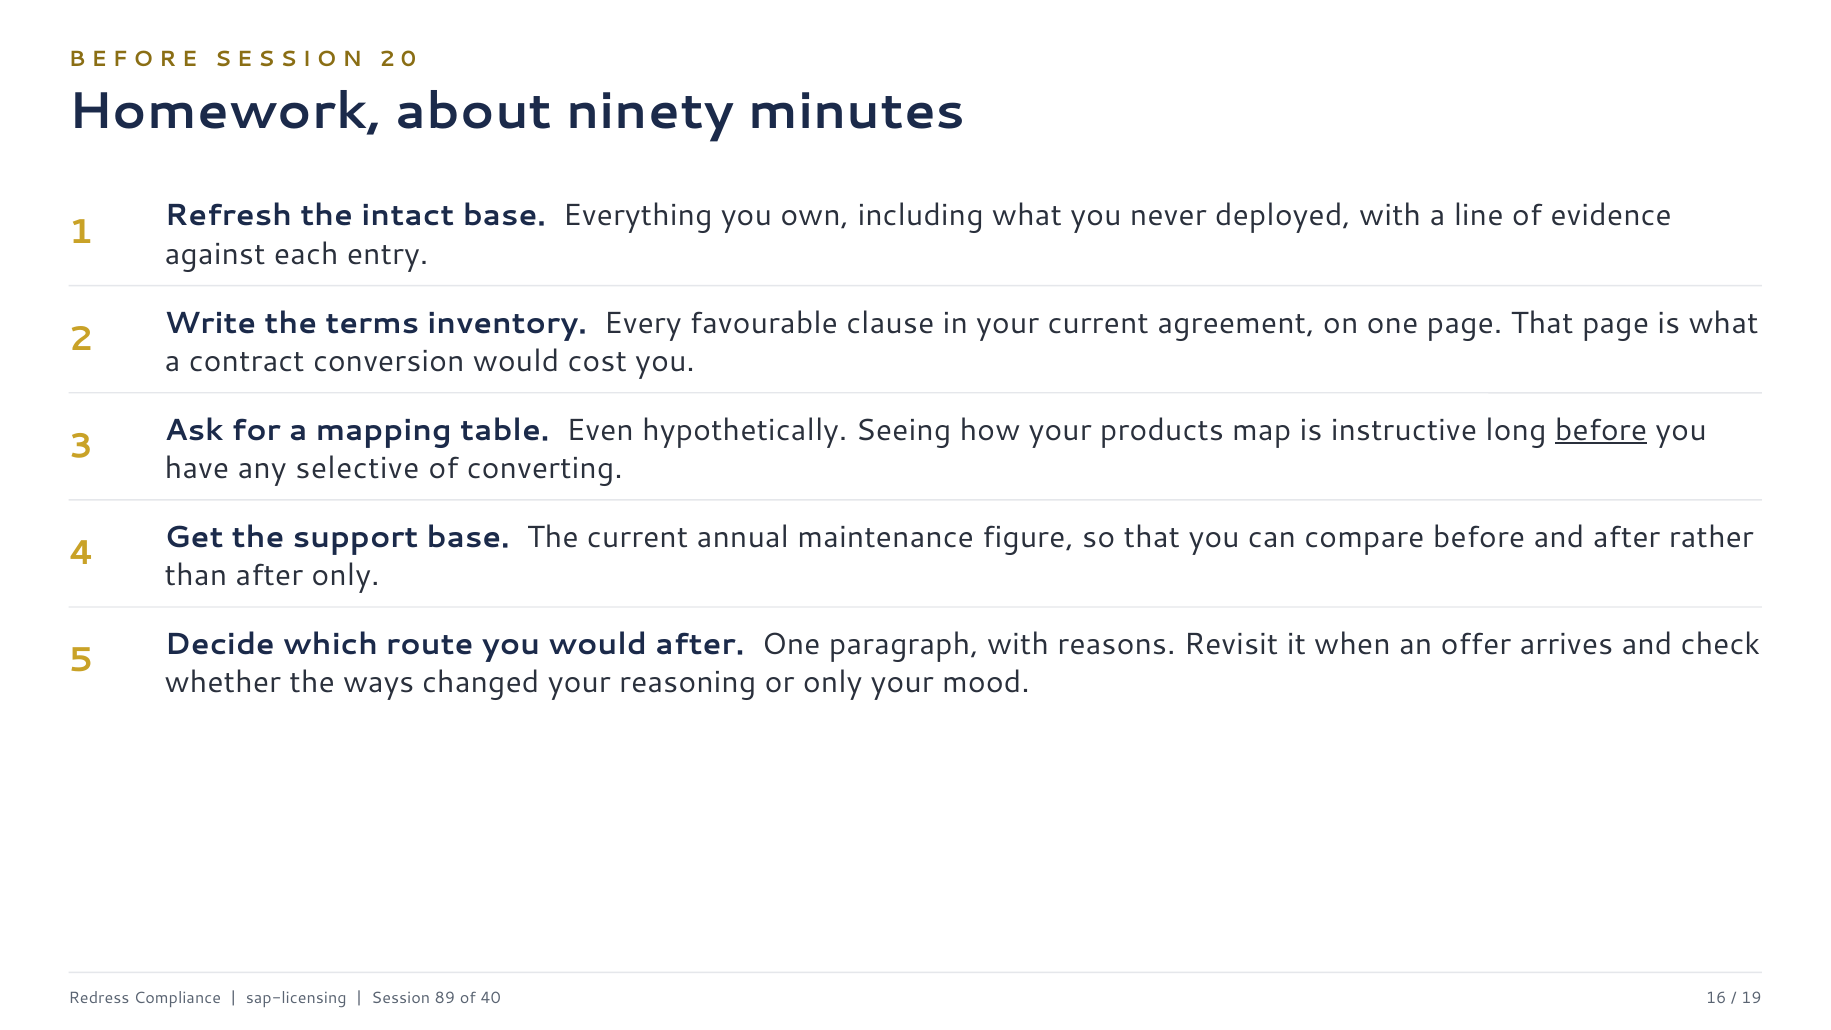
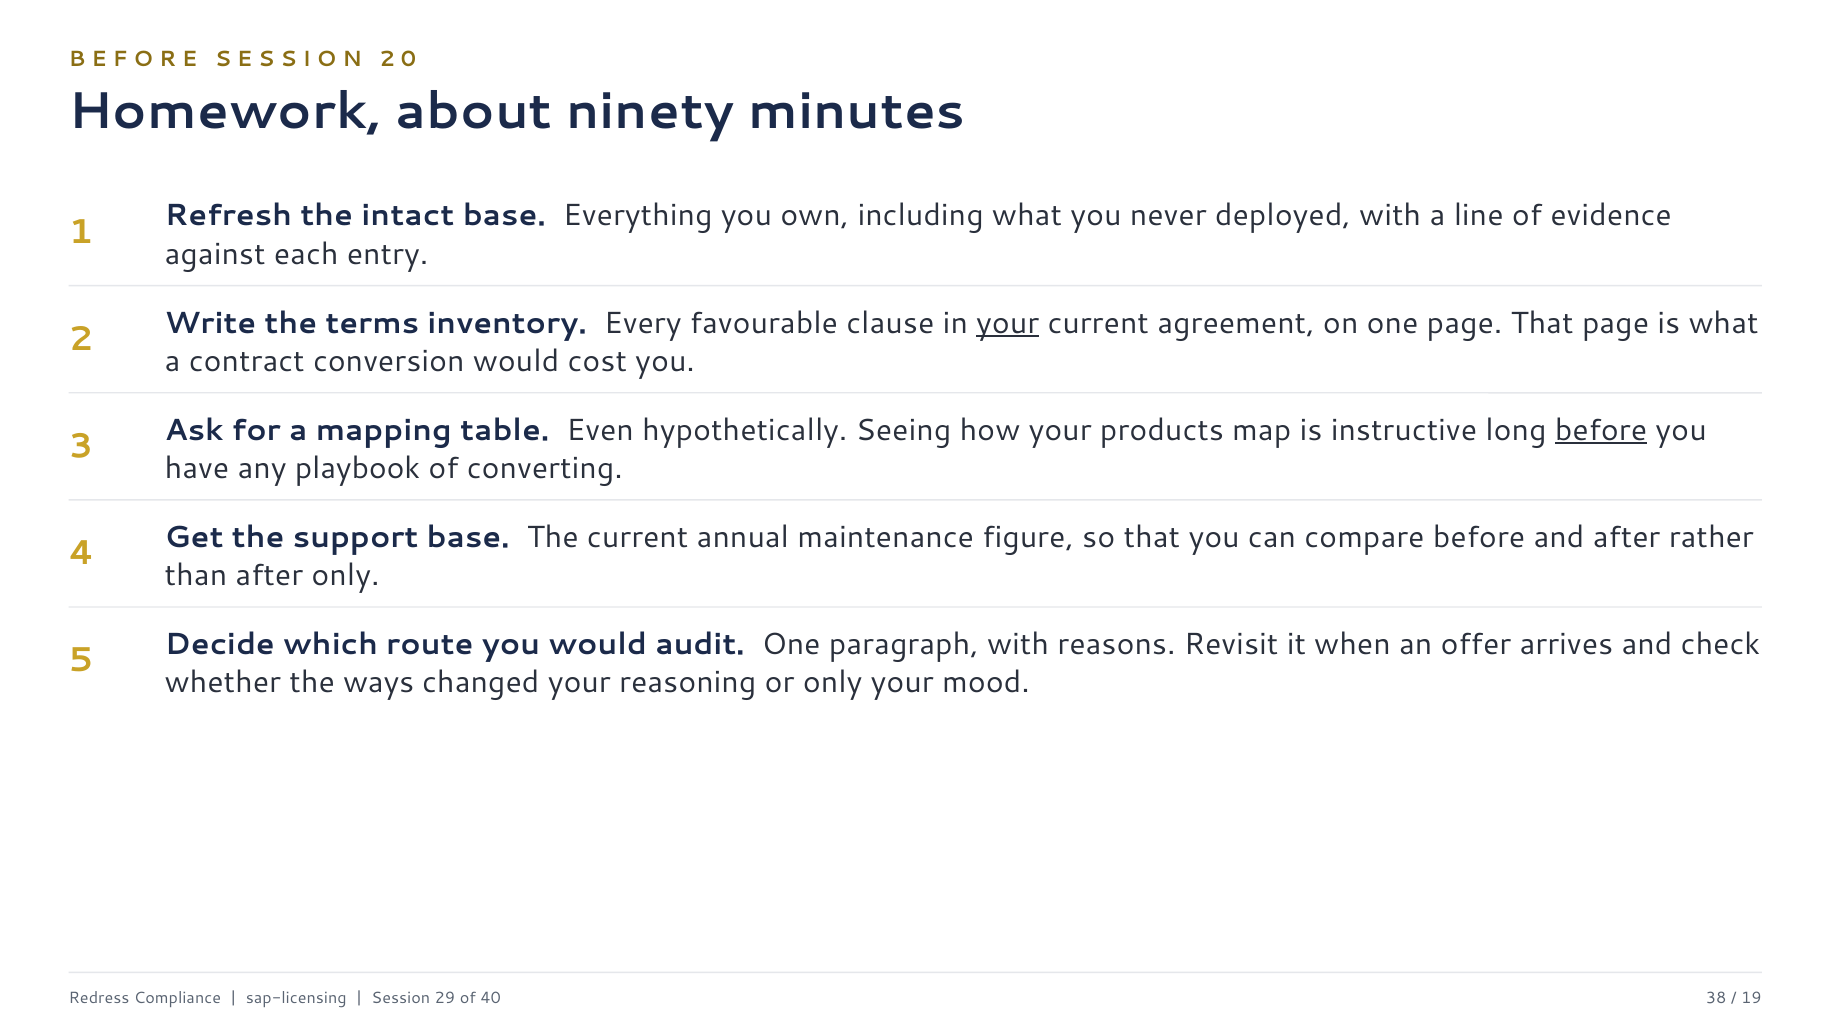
your at (1008, 323) underline: none -> present
selective: selective -> playbook
would after: after -> audit
89: 89 -> 29
16: 16 -> 38
